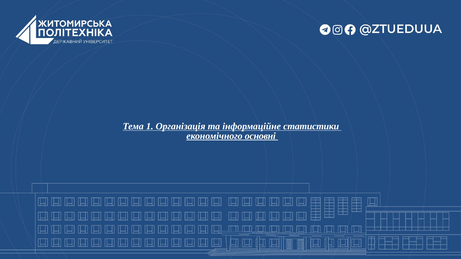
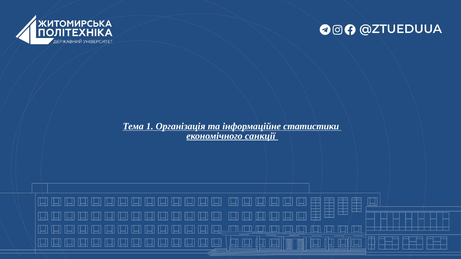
основні: основні -> санкції
